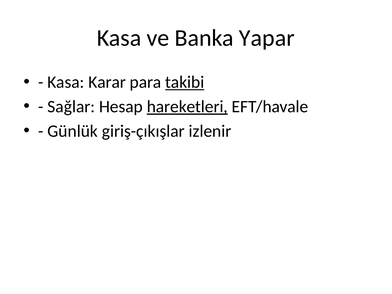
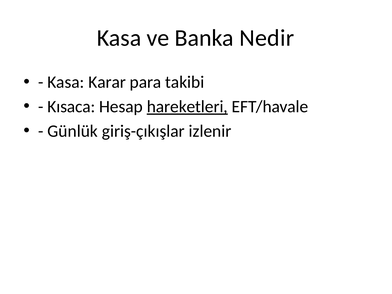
Yapar: Yapar -> Nedir
takibi underline: present -> none
Sağlar: Sağlar -> Kısaca
